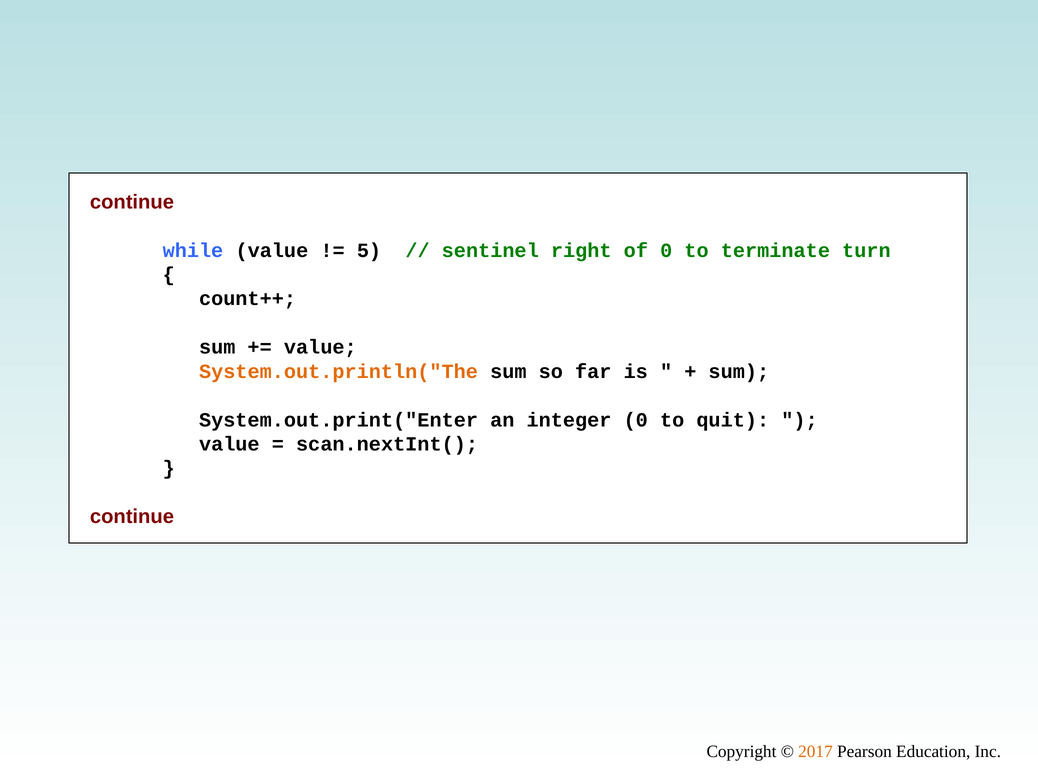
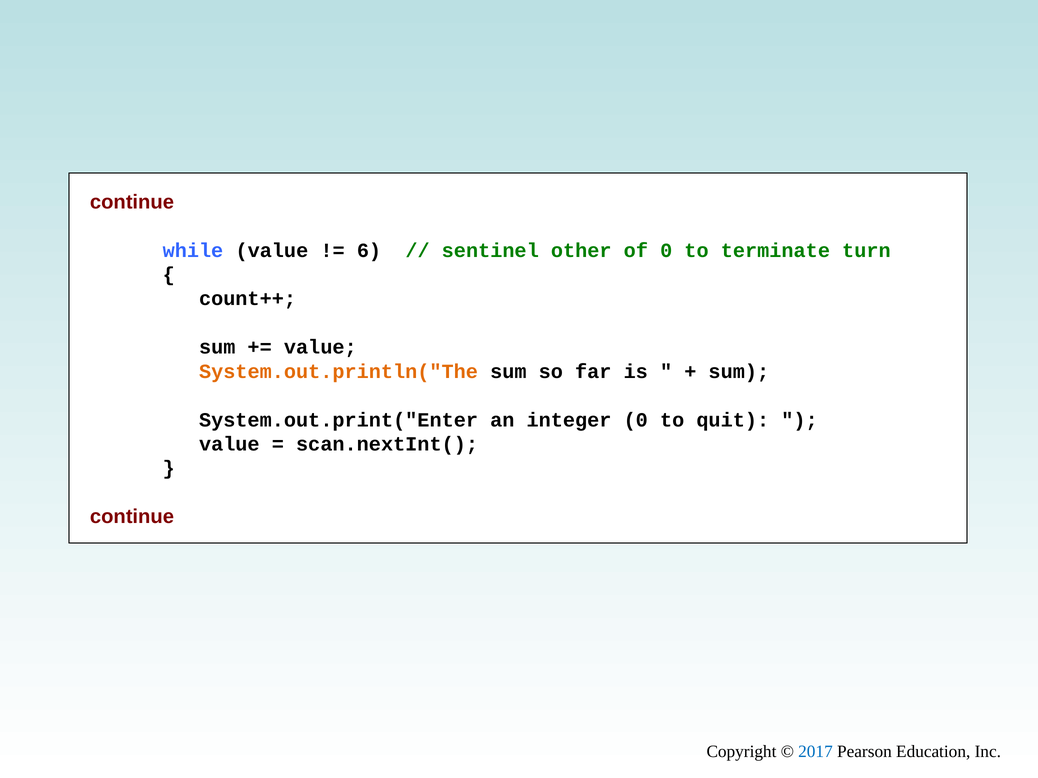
5: 5 -> 6
right: right -> other
2017 colour: orange -> blue
